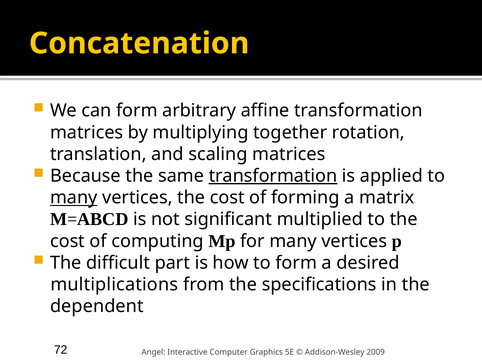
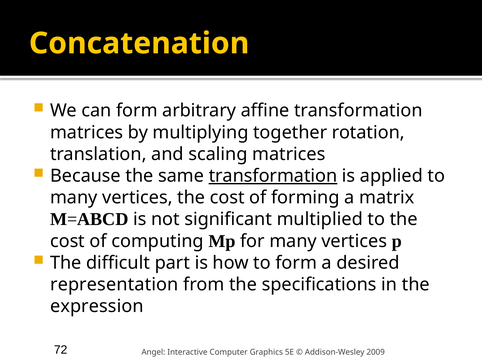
many at (74, 197) underline: present -> none
multiplications: multiplications -> representation
dependent: dependent -> expression
